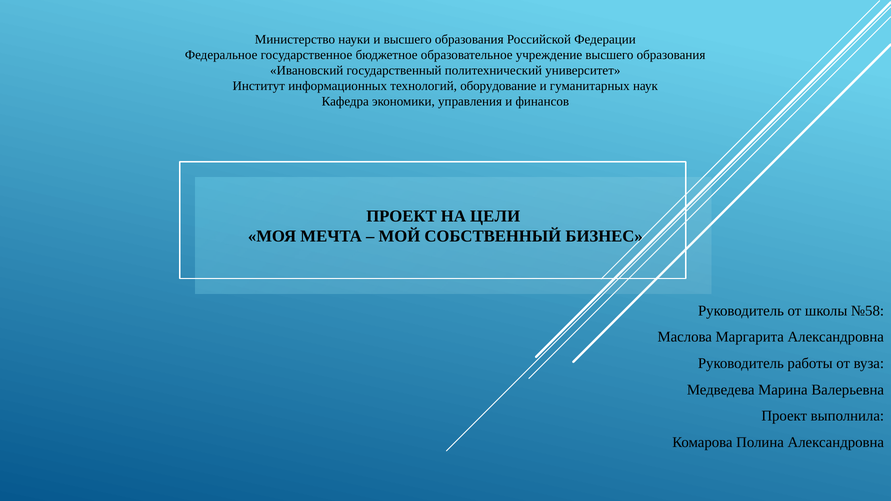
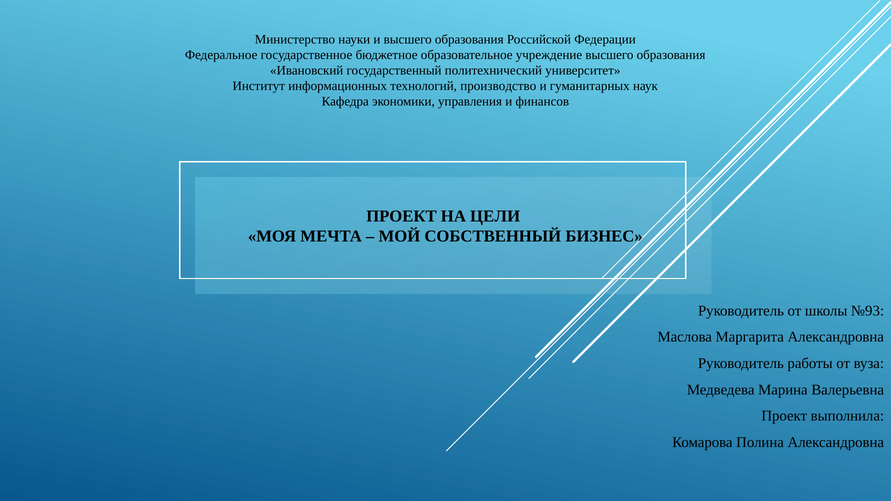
оборудование: оборудование -> производство
№58: №58 -> №93
